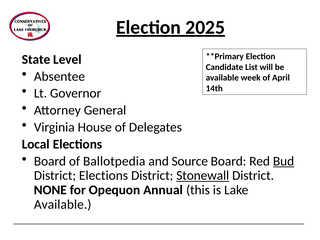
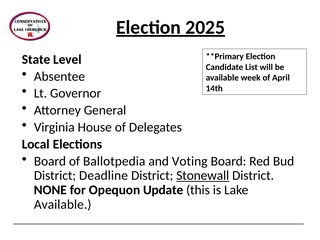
Source: Source -> Voting
Bud underline: present -> none
District Elections: Elections -> Deadline
Annual: Annual -> Update
